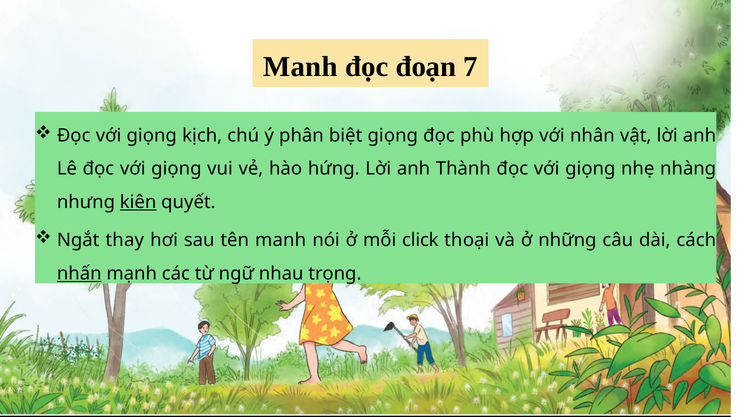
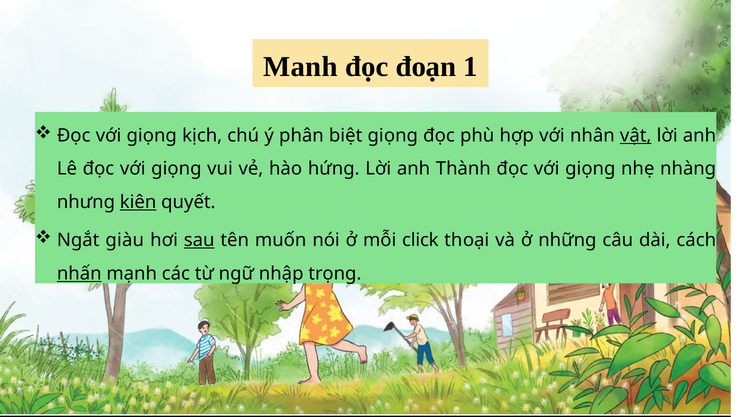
7: 7 -> 1
vật underline: none -> present
thay: thay -> giàu
sau underline: none -> present
tên manh: manh -> muốn
nhau: nhau -> nhập
